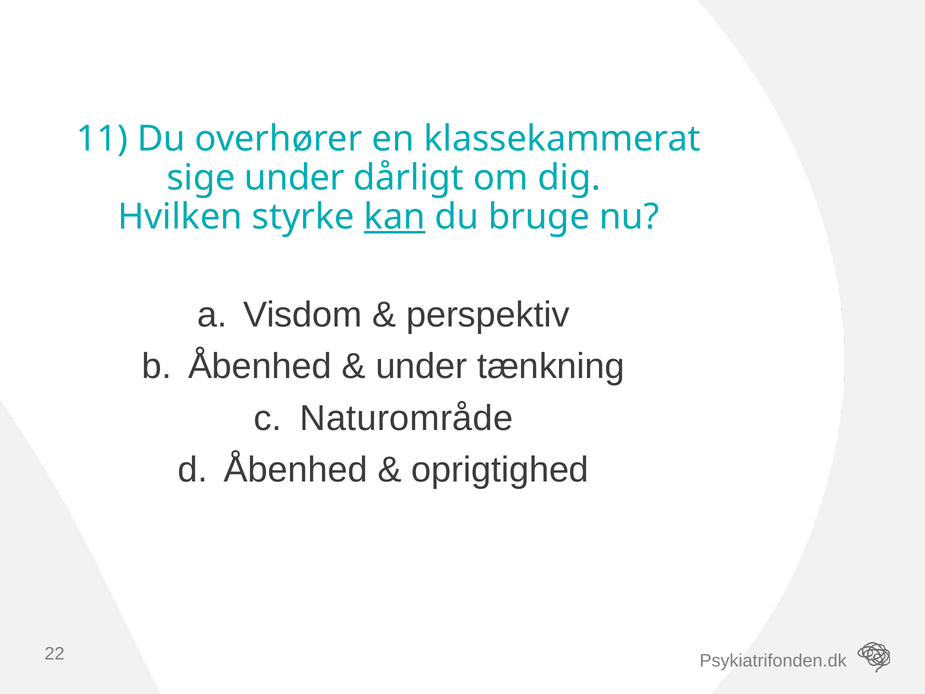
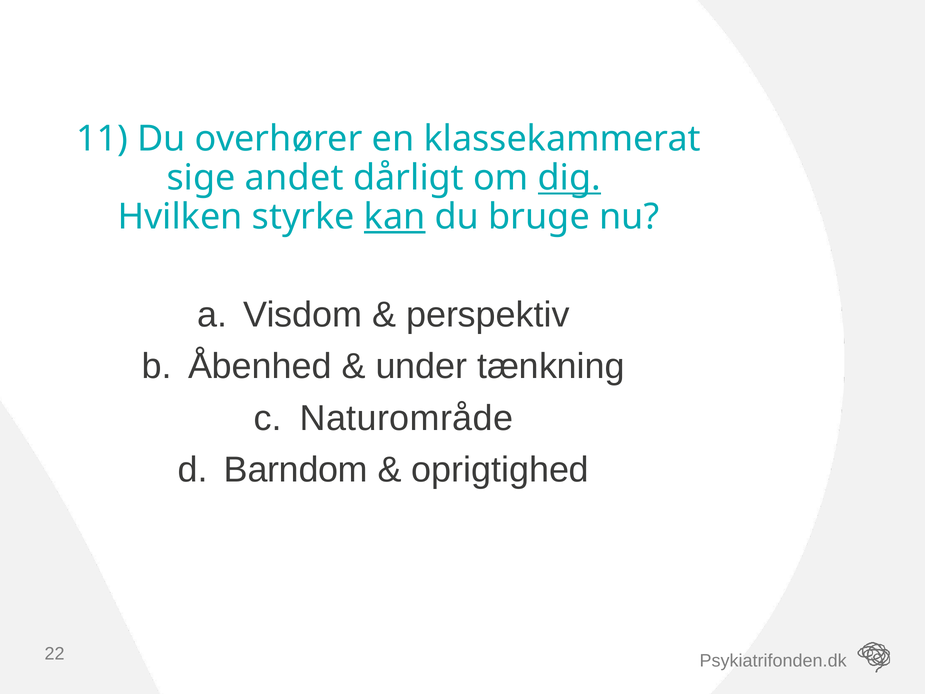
sige under: under -> andet
dig underline: none -> present
Åbenhed at (296, 470): Åbenhed -> Barndom
